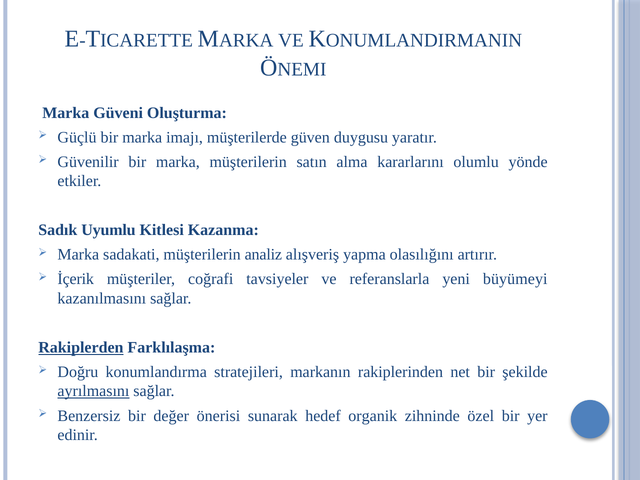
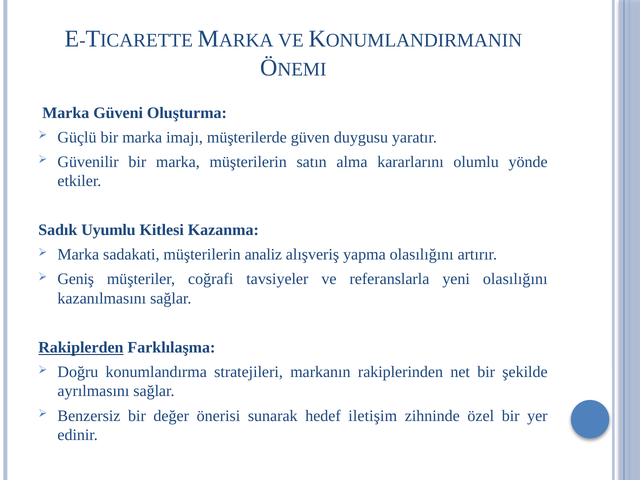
İçerik: İçerik -> Geniş
yeni büyümeyi: büyümeyi -> olasılığını
ayrılmasını underline: present -> none
organik: organik -> iletişim
